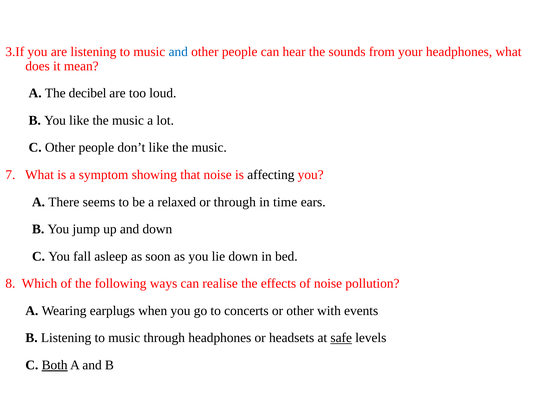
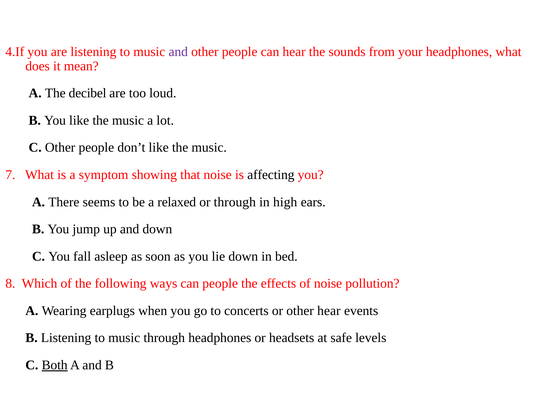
3.If: 3.If -> 4.If
and at (178, 52) colour: blue -> purple
time: time -> high
can realise: realise -> people
other with: with -> hear
safe underline: present -> none
